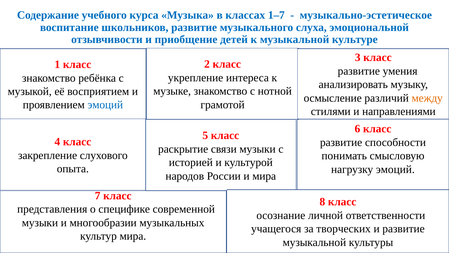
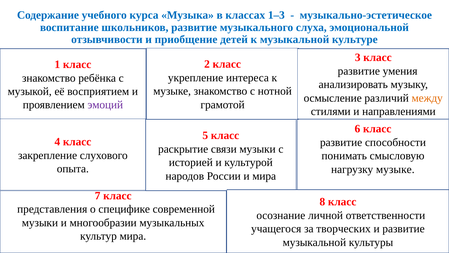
1–7: 1–7 -> 1–3
эмоций at (105, 105) colour: blue -> purple
нагрузку эмоций: эмоций -> музыке
